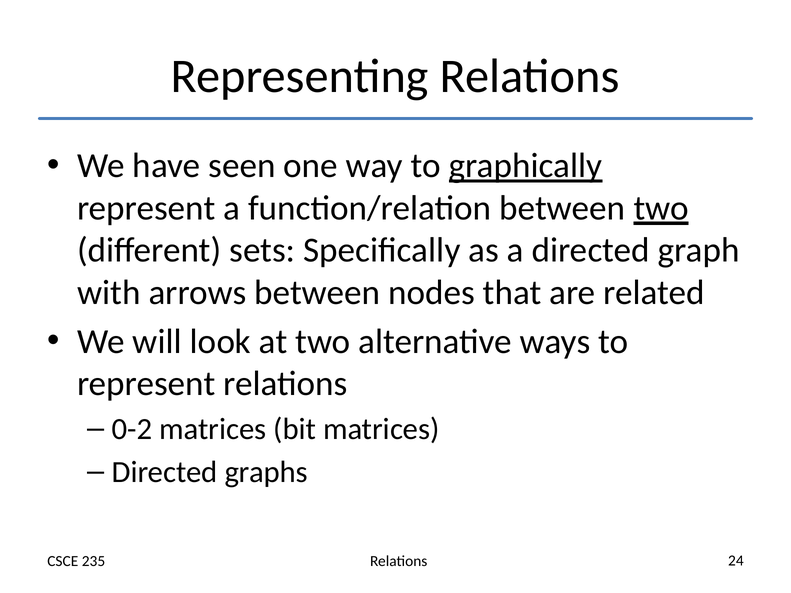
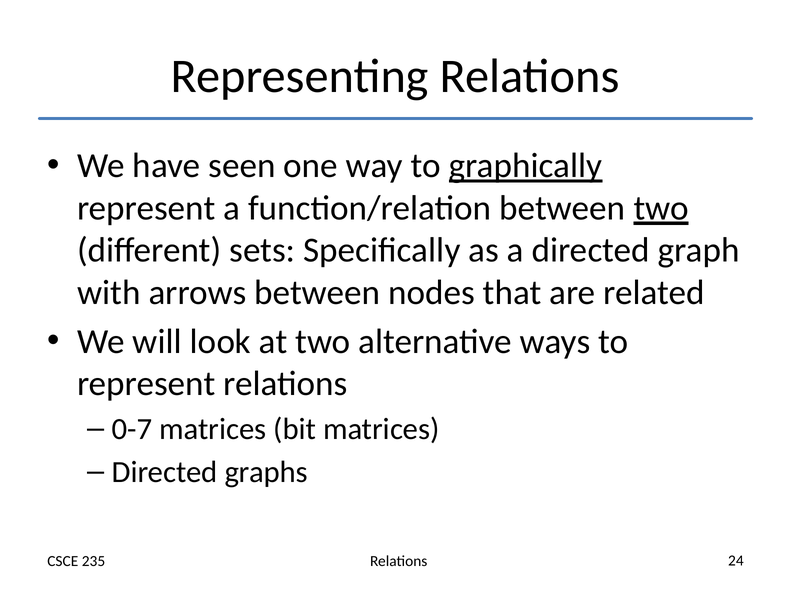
0-2: 0-2 -> 0-7
